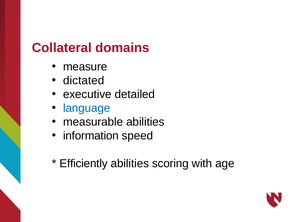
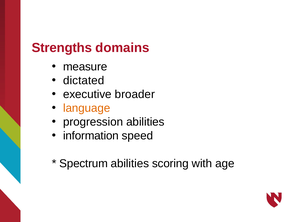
Collateral: Collateral -> Strengths
detailed: detailed -> broader
language colour: blue -> orange
measurable: measurable -> progression
Efficiently: Efficiently -> Spectrum
